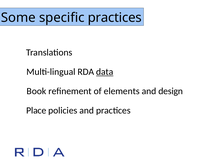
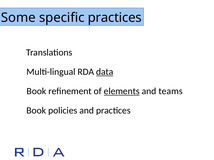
elements underline: none -> present
design: design -> teams
Place at (36, 111): Place -> Book
